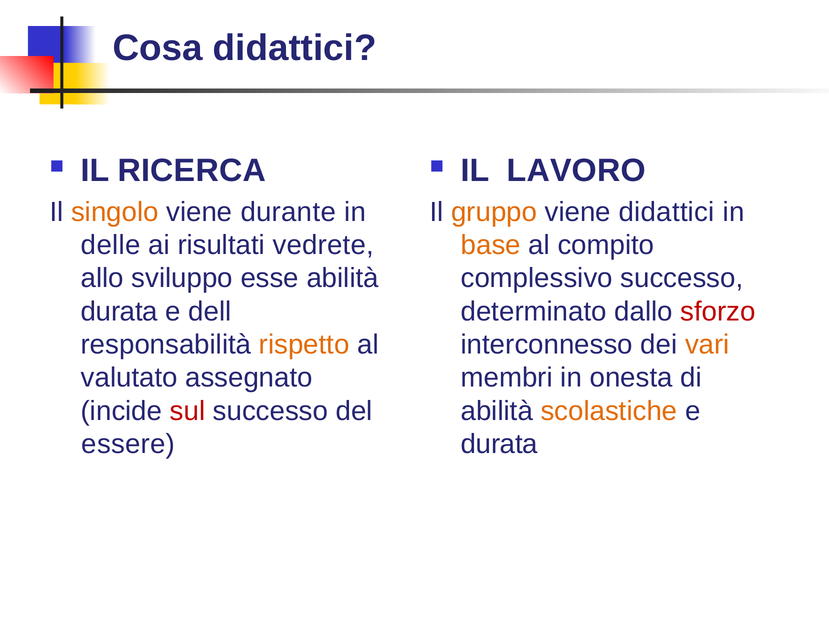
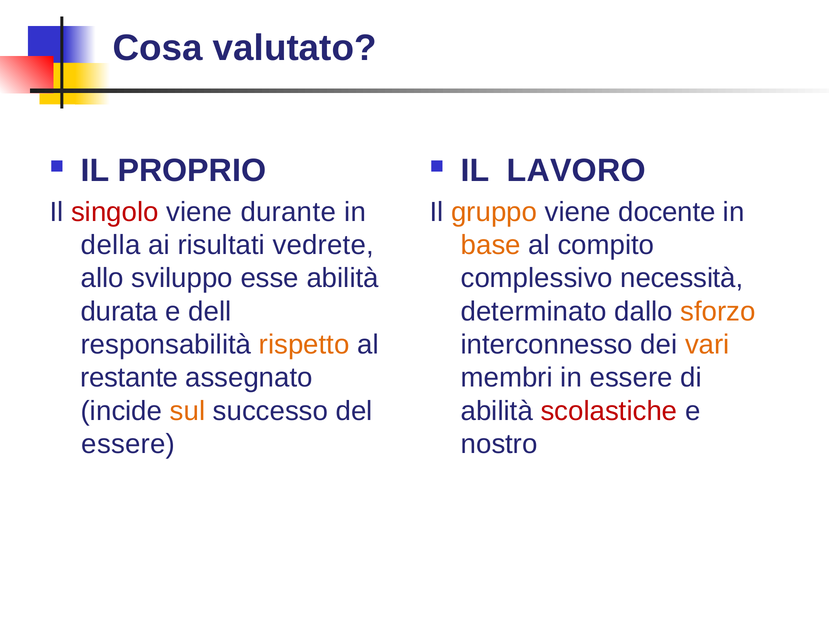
Cosa didattici: didattici -> valutato
RICERCA: RICERCA -> PROPRIO
singolo colour: orange -> red
viene didattici: didattici -> docente
delle: delle -> della
complessivo successo: successo -> necessità
sforzo colour: red -> orange
valutato: valutato -> restante
in onesta: onesta -> essere
sul colour: red -> orange
scolastiche colour: orange -> red
durata at (499, 444): durata -> nostro
